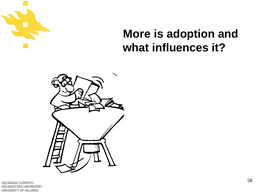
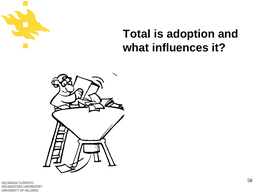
More: More -> Total
